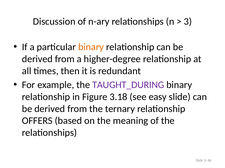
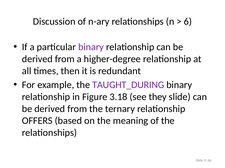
3: 3 -> 6
binary at (91, 47) colour: orange -> purple
easy: easy -> they
